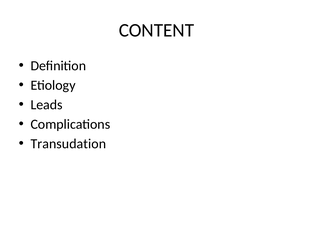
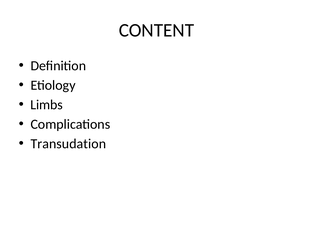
Leads: Leads -> Limbs
